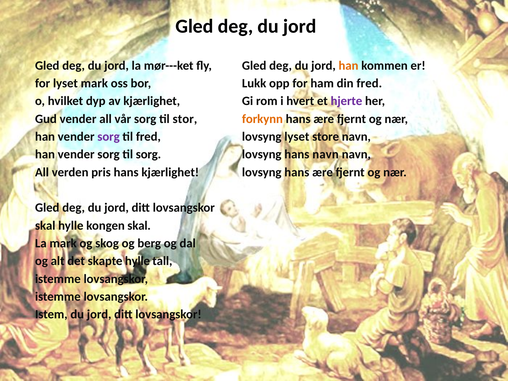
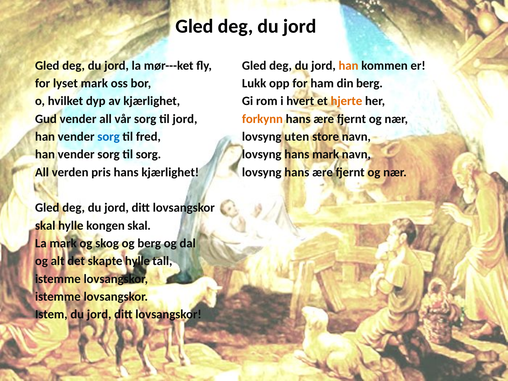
din fred: fred -> berg
hjerte colour: purple -> orange
til stor: stor -> jord
sorg at (109, 137) colour: purple -> blue
lovsyng lyset: lyset -> uten
hans navn: navn -> mark
